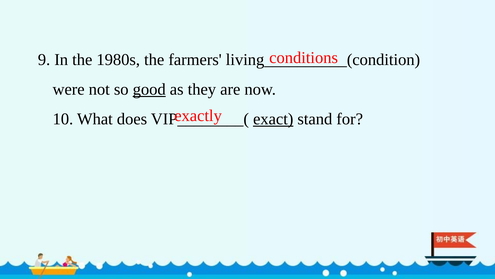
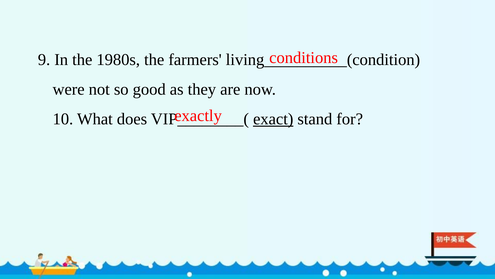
good underline: present -> none
